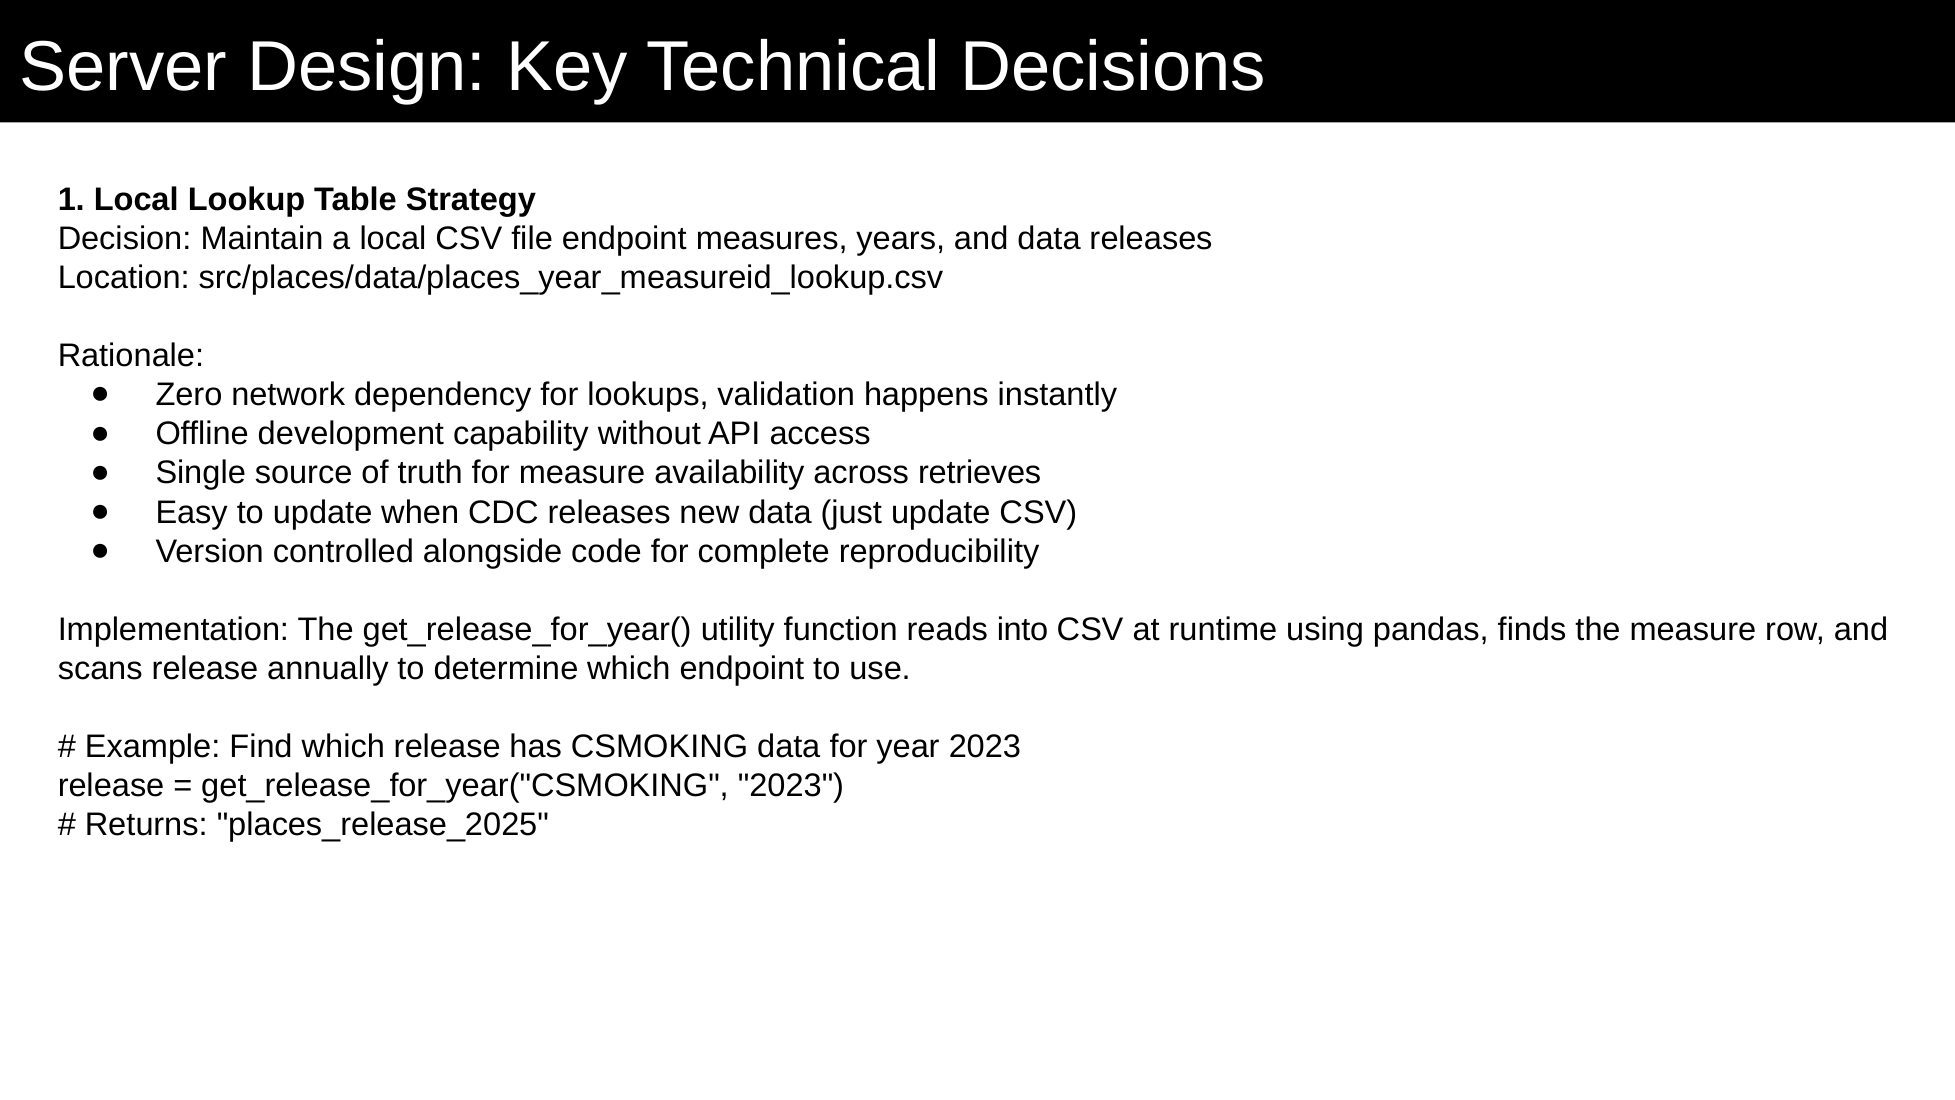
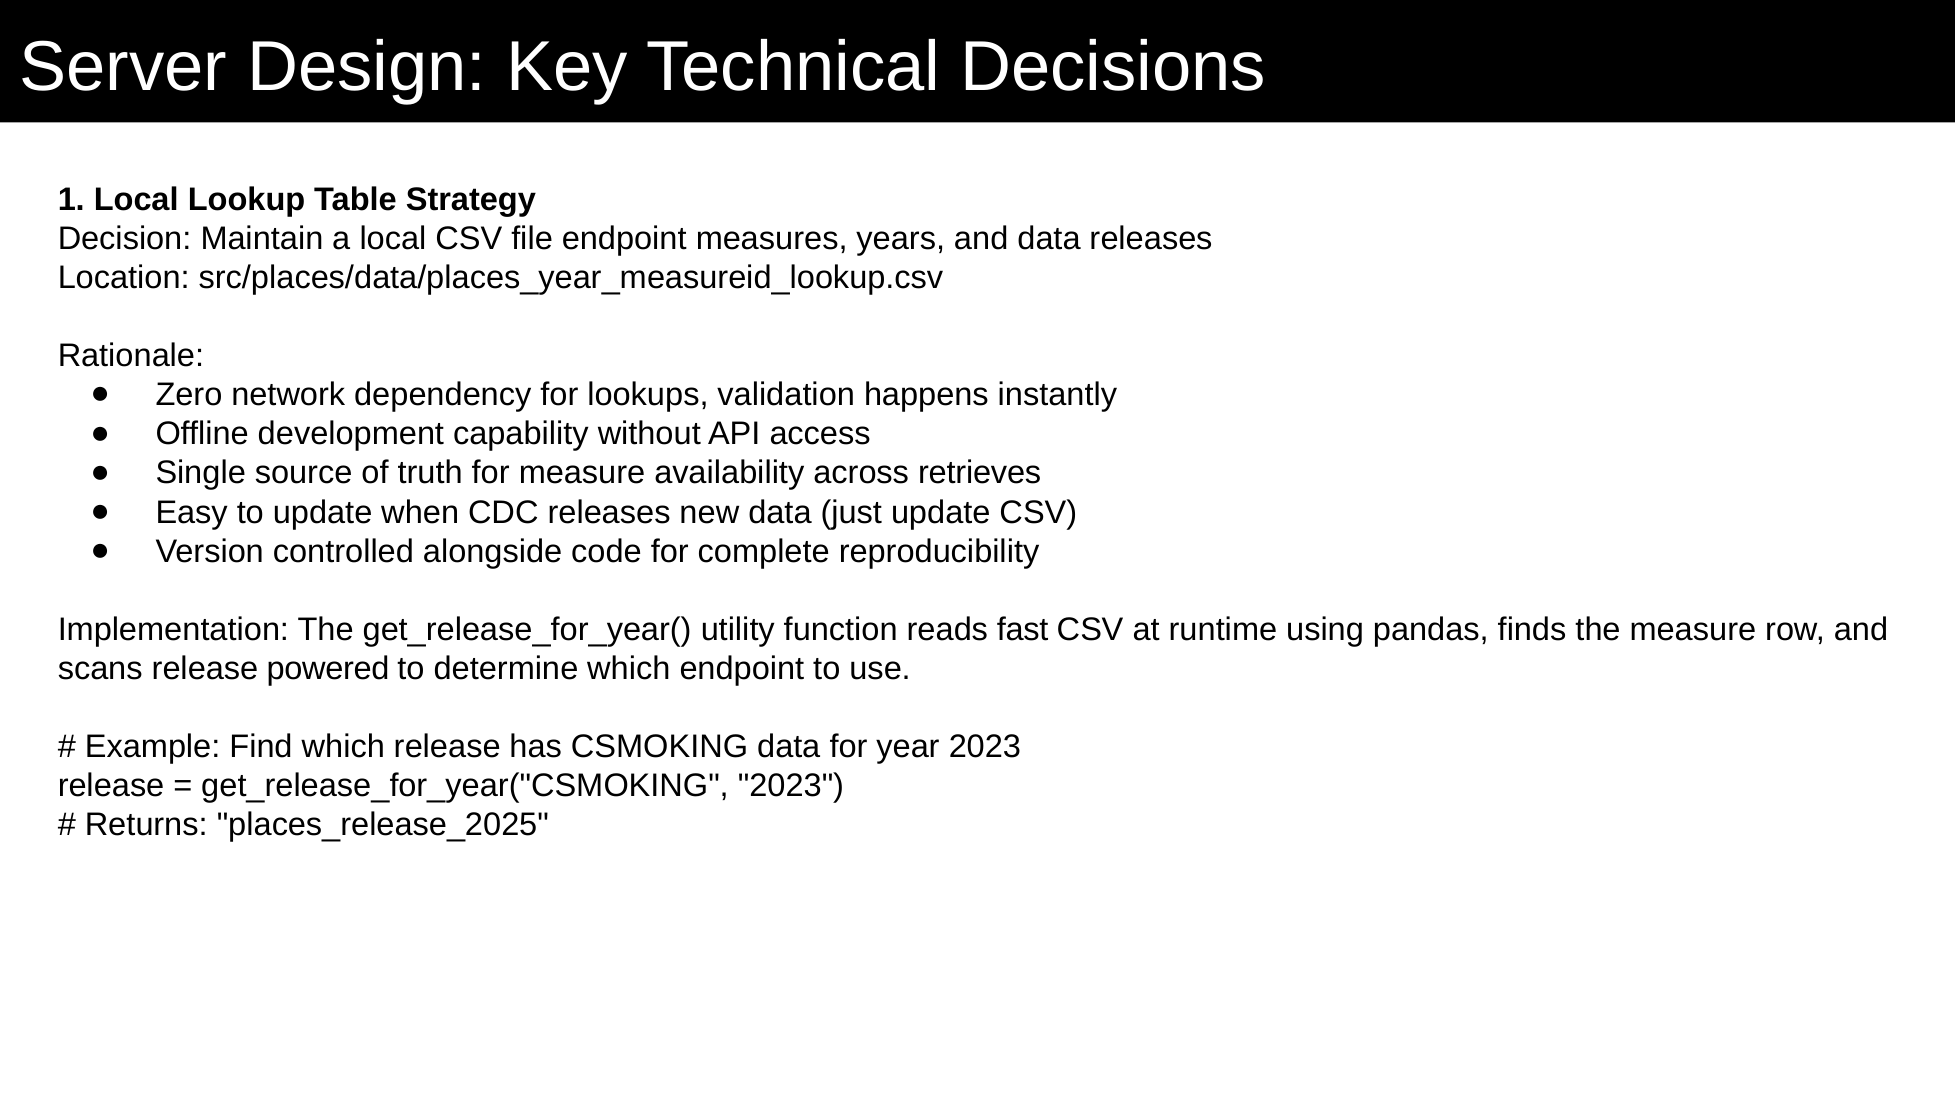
into: into -> fast
annually: annually -> powered
